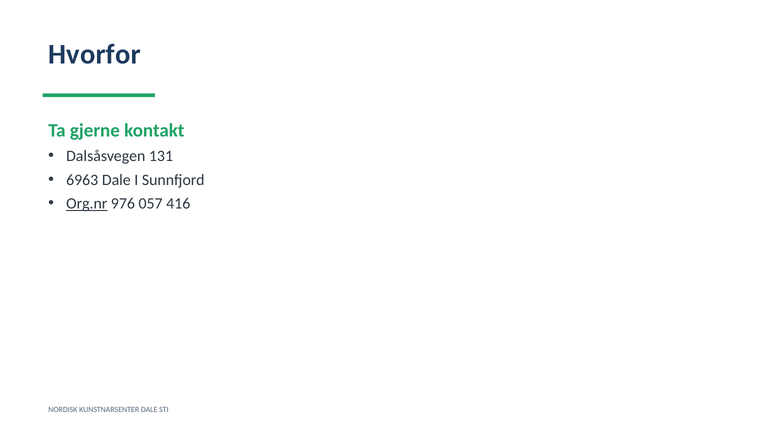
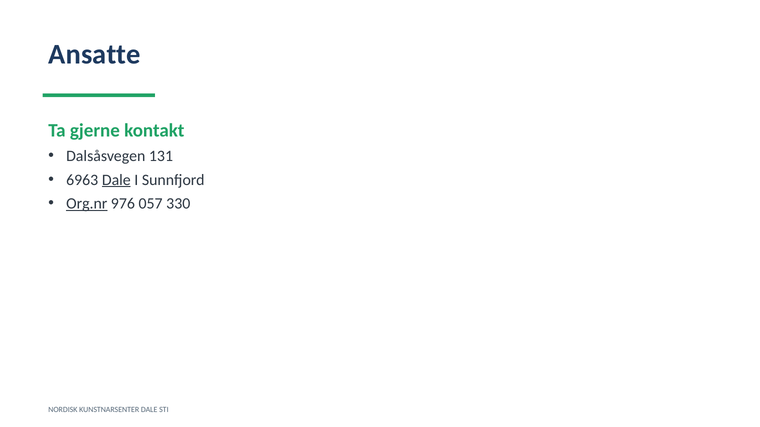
Hvorfor: Hvorfor -> Ansatte
Dale at (116, 180) underline: none -> present
416: 416 -> 330
